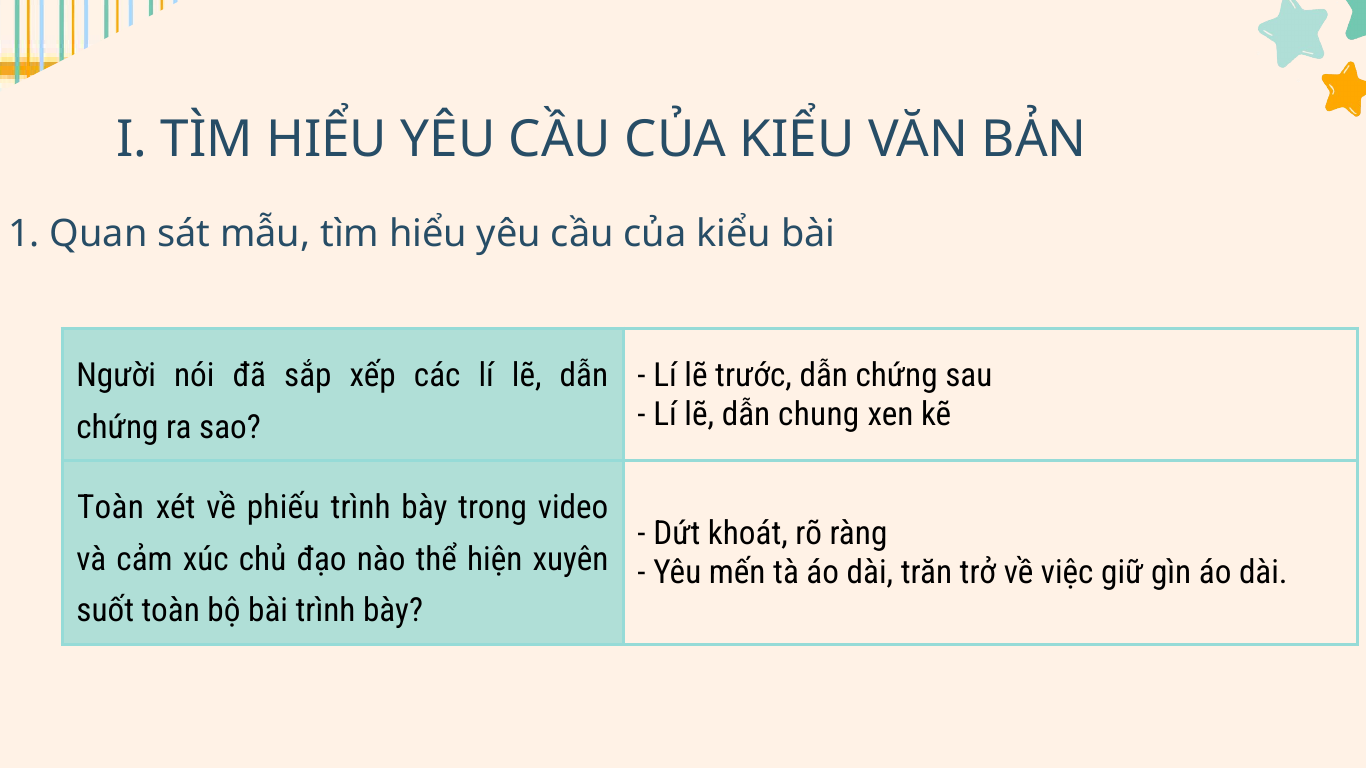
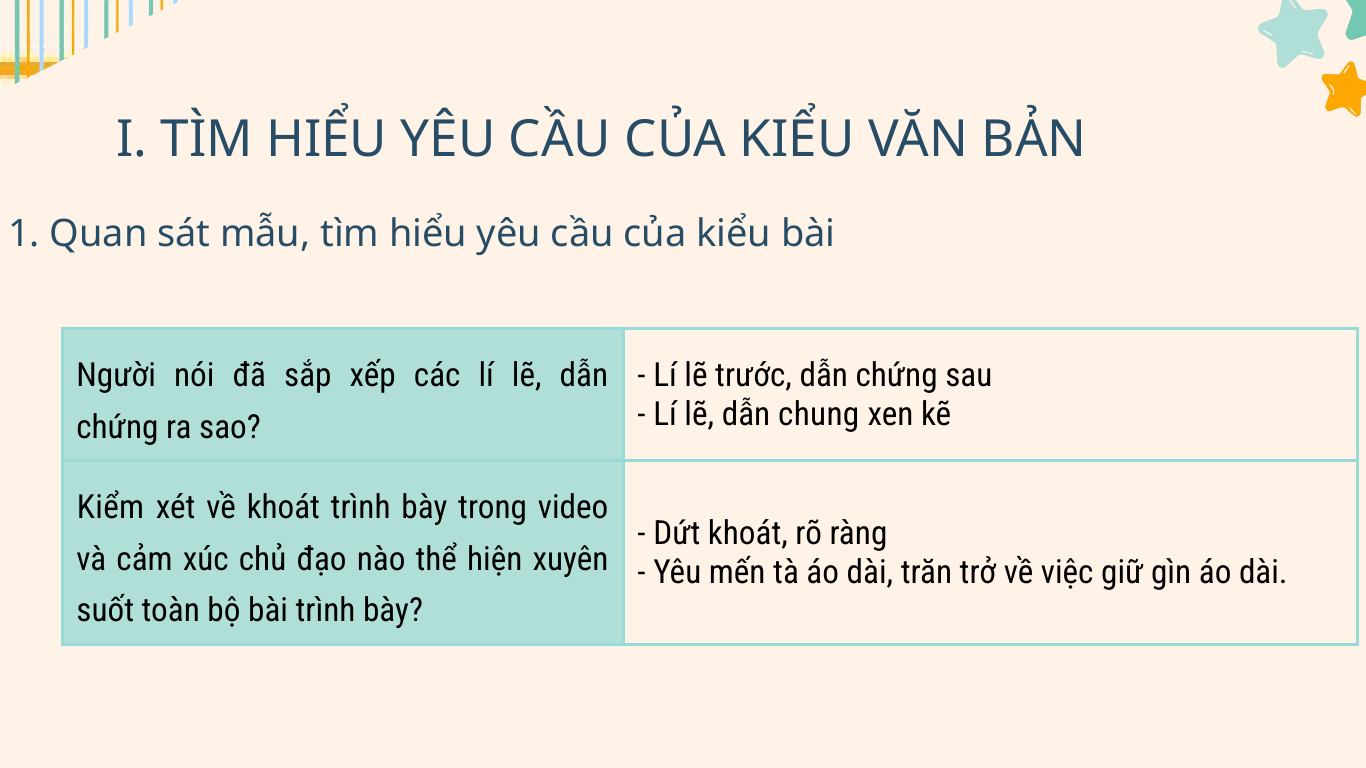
Toàn at (111, 508): Toàn -> Kiểm
về phiếu: phiếu -> khoát
